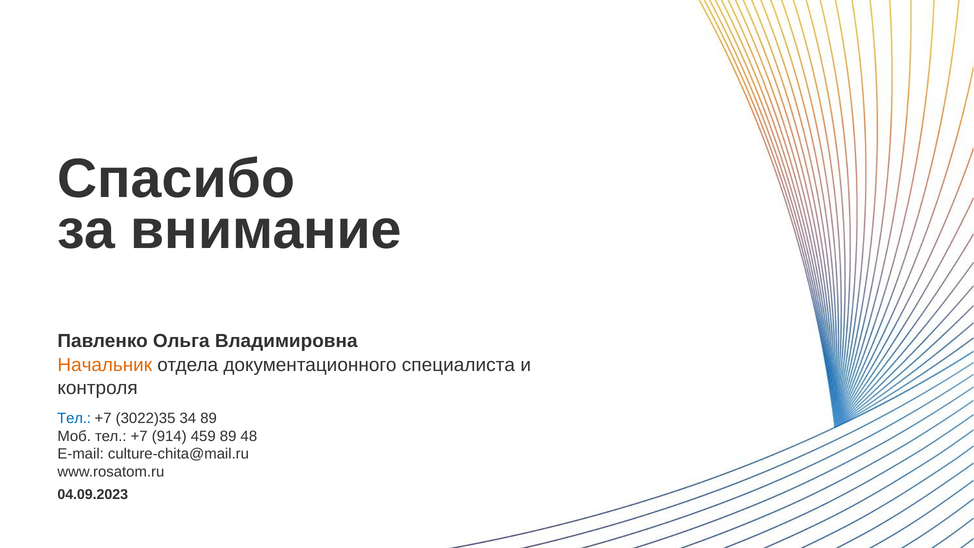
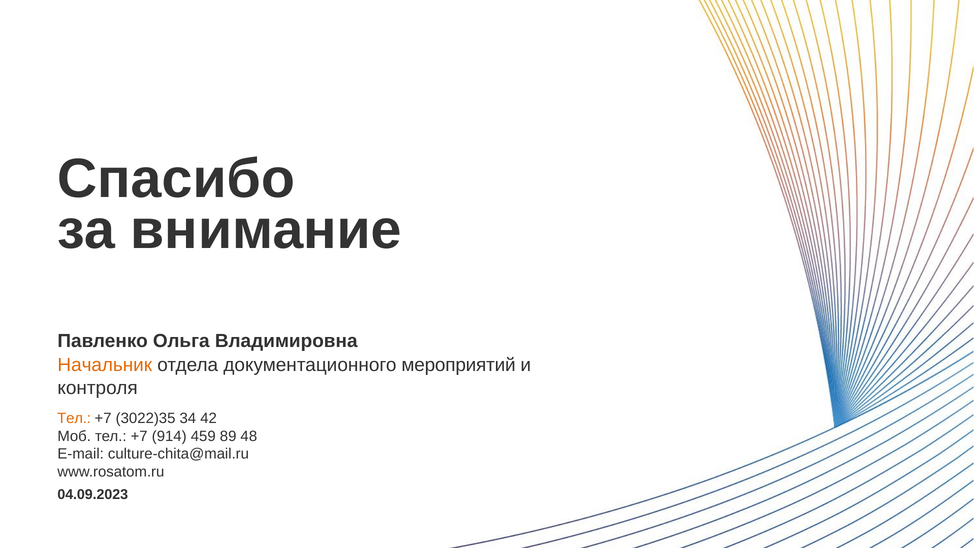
специалиста: специалиста -> мероприятий
Тел at (74, 419) colour: blue -> orange
34 89: 89 -> 42
